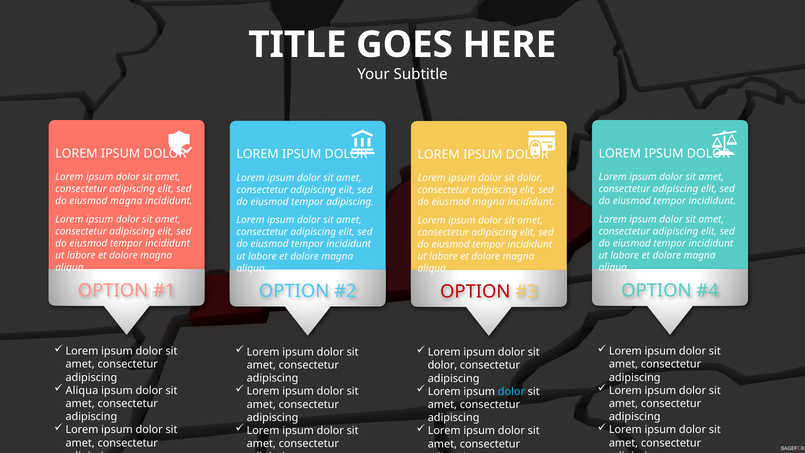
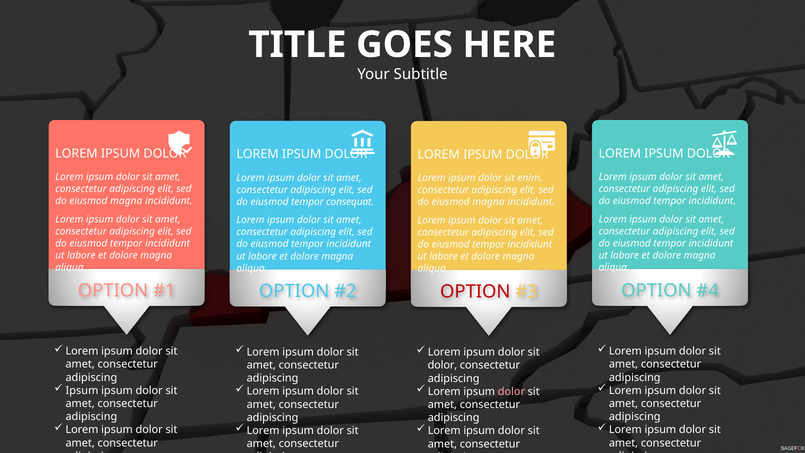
dolor at (530, 178): dolor -> enim
tempor adipiscing: adipiscing -> consequat
Aliqua at (82, 390): Aliqua -> Ipsum
dolor at (511, 391) colour: light blue -> pink
